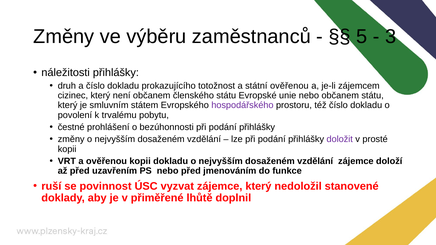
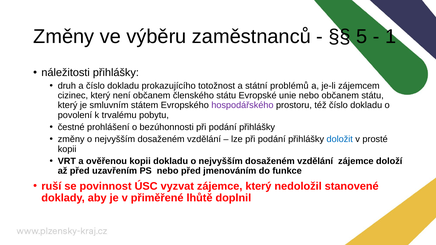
3: 3 -> 1
státní ověřenou: ověřenou -> problémů
doložit colour: purple -> blue
